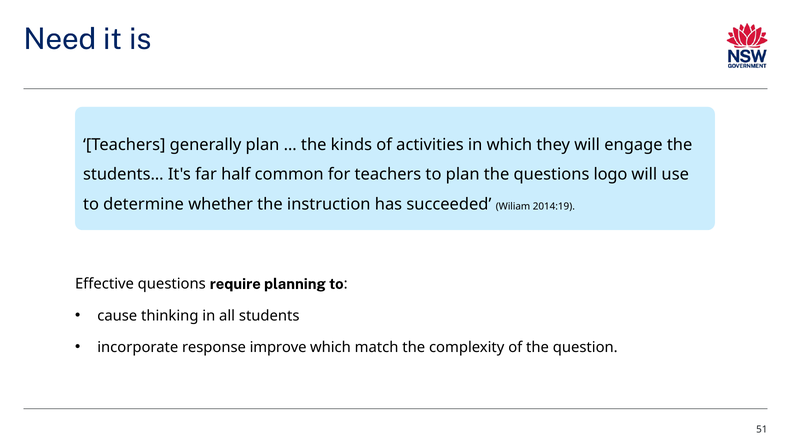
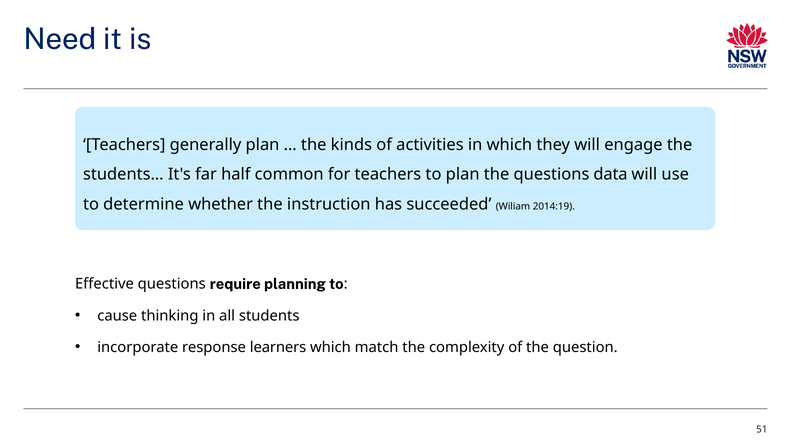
logo: logo -> data
improve: improve -> learners
